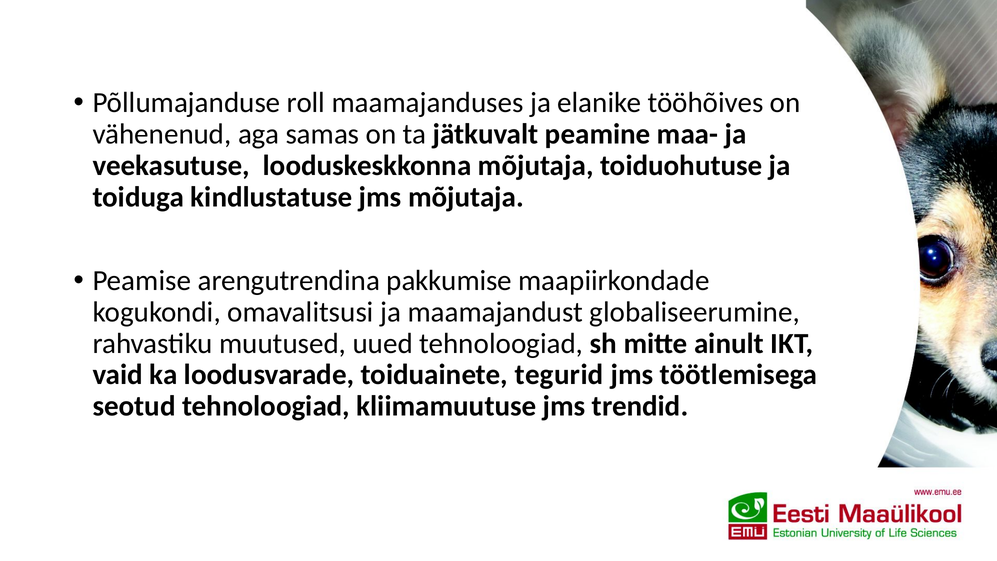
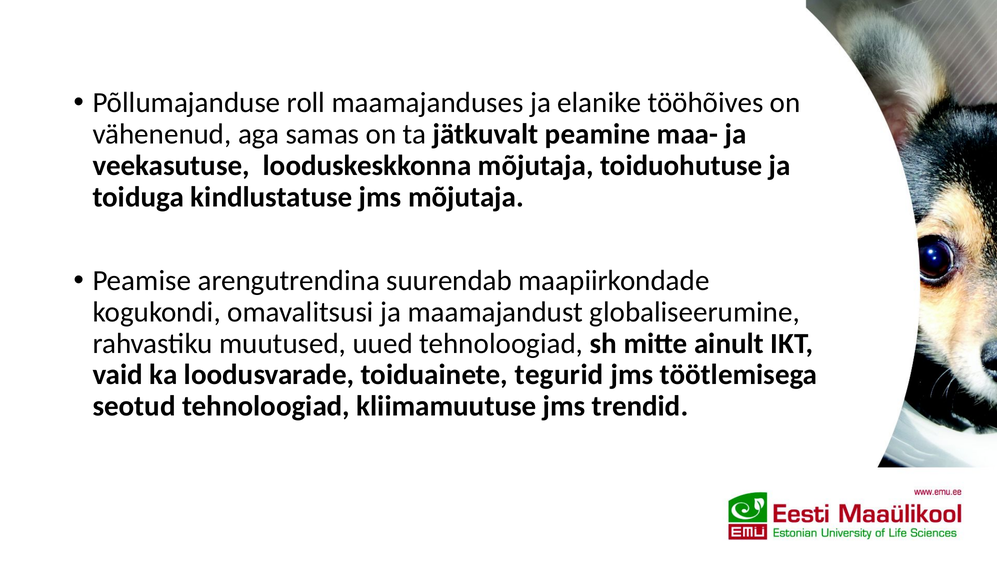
pakkumise: pakkumise -> suurendab
